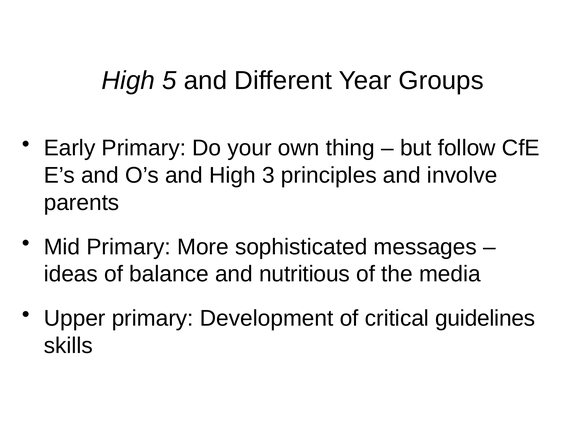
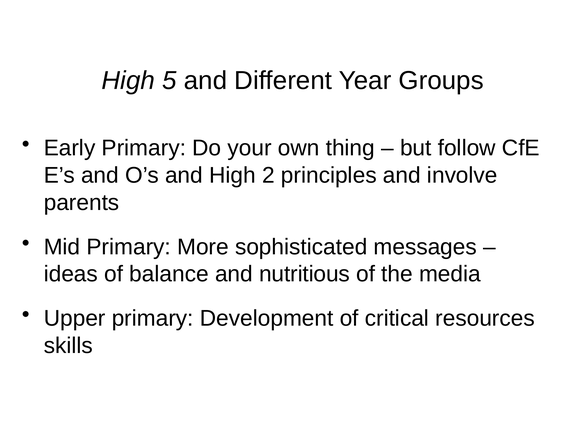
3: 3 -> 2
guidelines: guidelines -> resources
